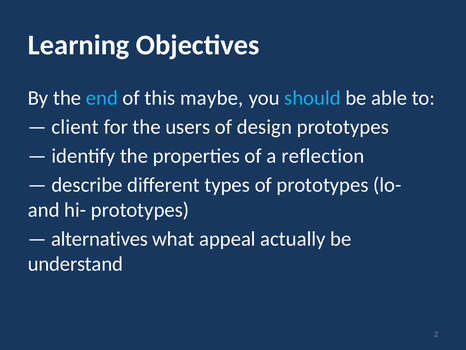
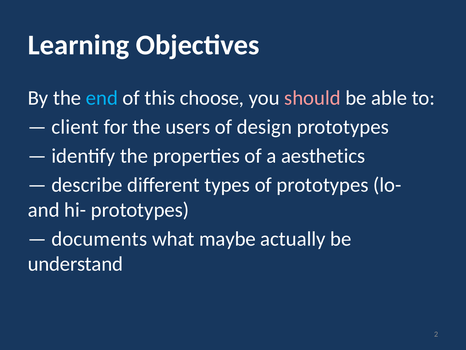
maybe: maybe -> choose
should colour: light blue -> pink
reflection: reflection -> aesthetics
alternatives: alternatives -> documents
appeal: appeal -> maybe
